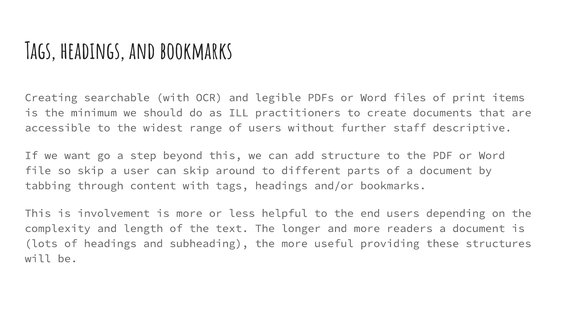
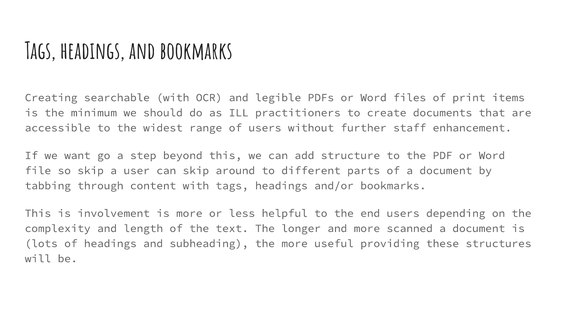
descriptive: descriptive -> enhancement
readers: readers -> scanned
